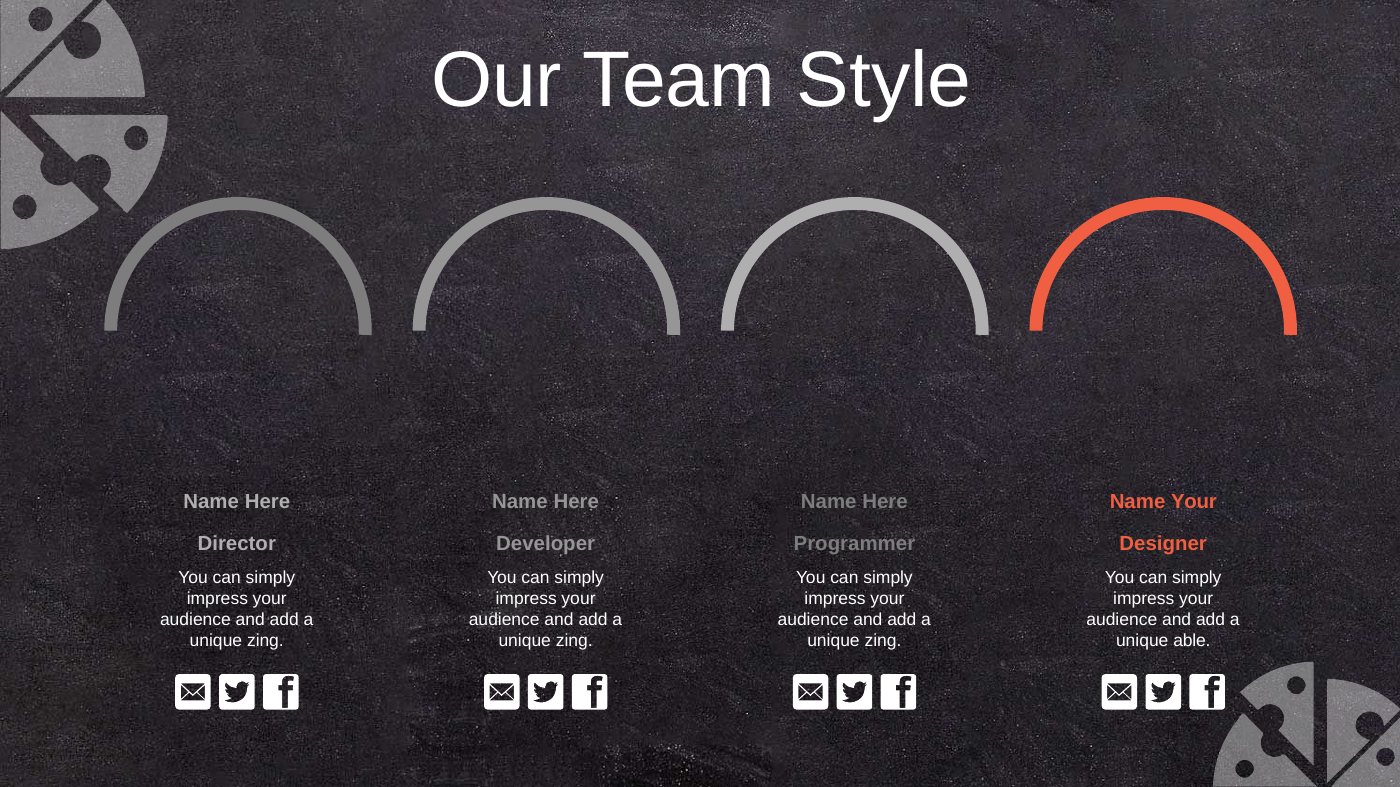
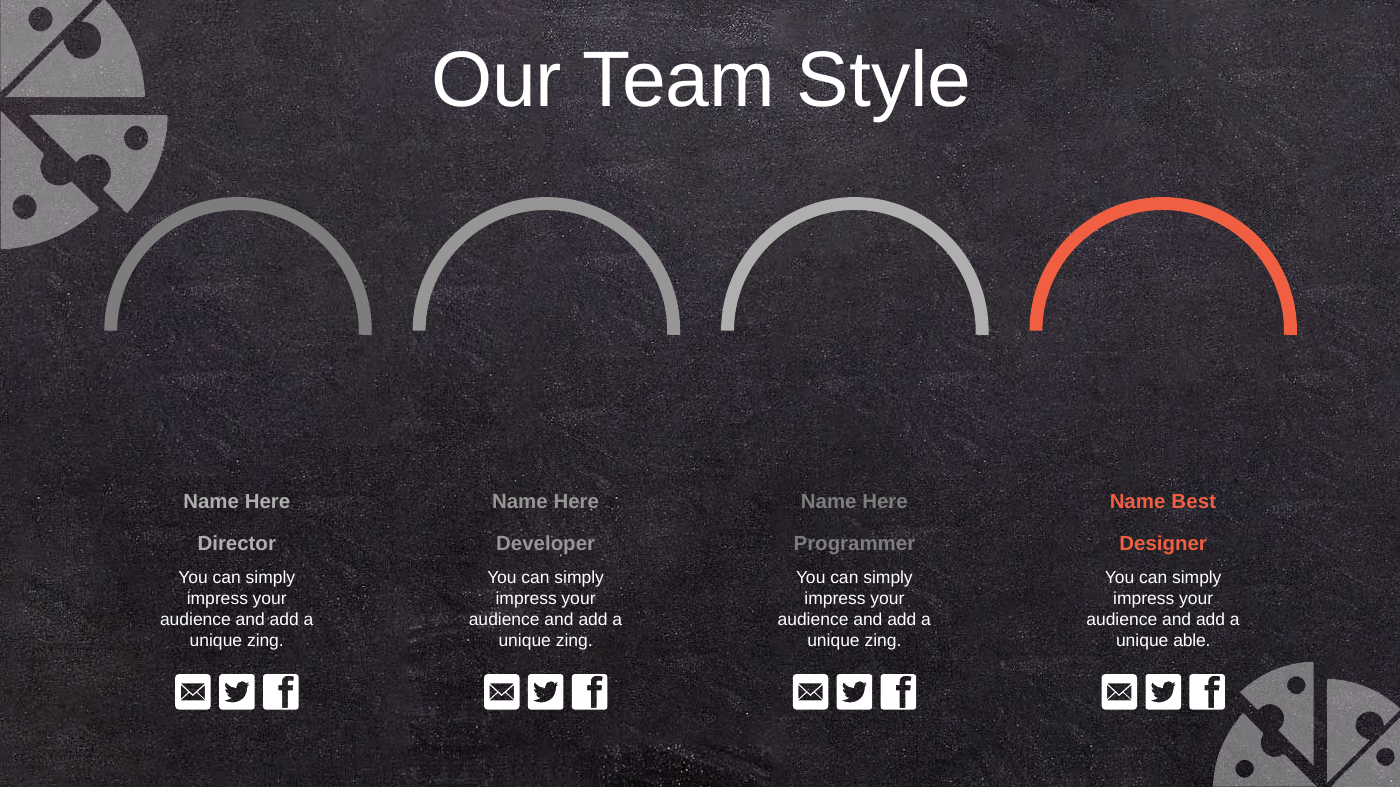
Name Your: Your -> Best
